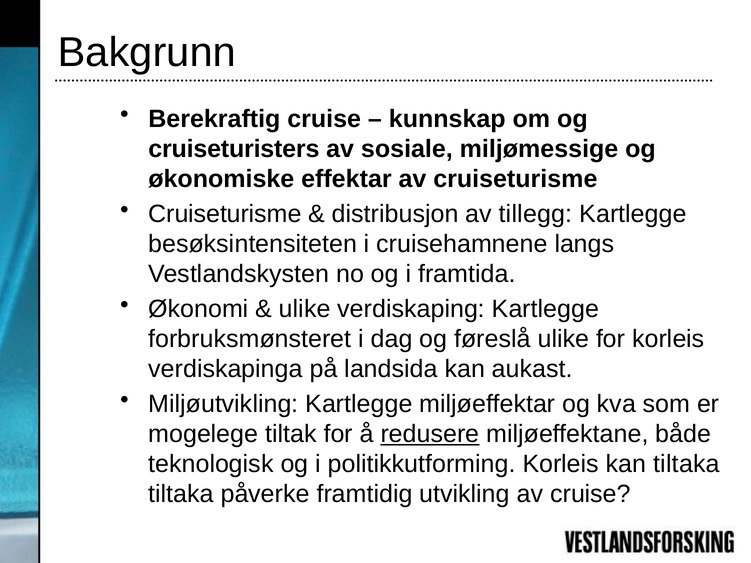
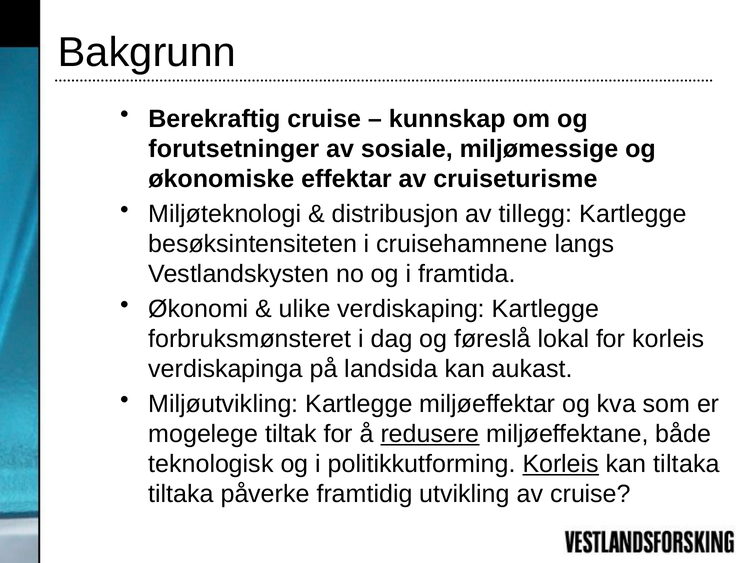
cruiseturisters: cruiseturisters -> forutsetninger
Cruiseturisme at (225, 214): Cruiseturisme -> Miljøteknologi
føreslå ulike: ulike -> lokal
Korleis at (561, 464) underline: none -> present
